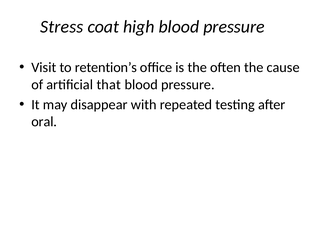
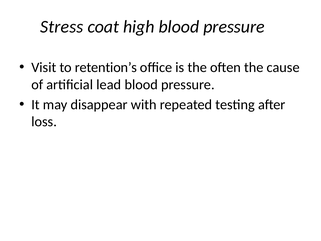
that: that -> lead
oral: oral -> loss
